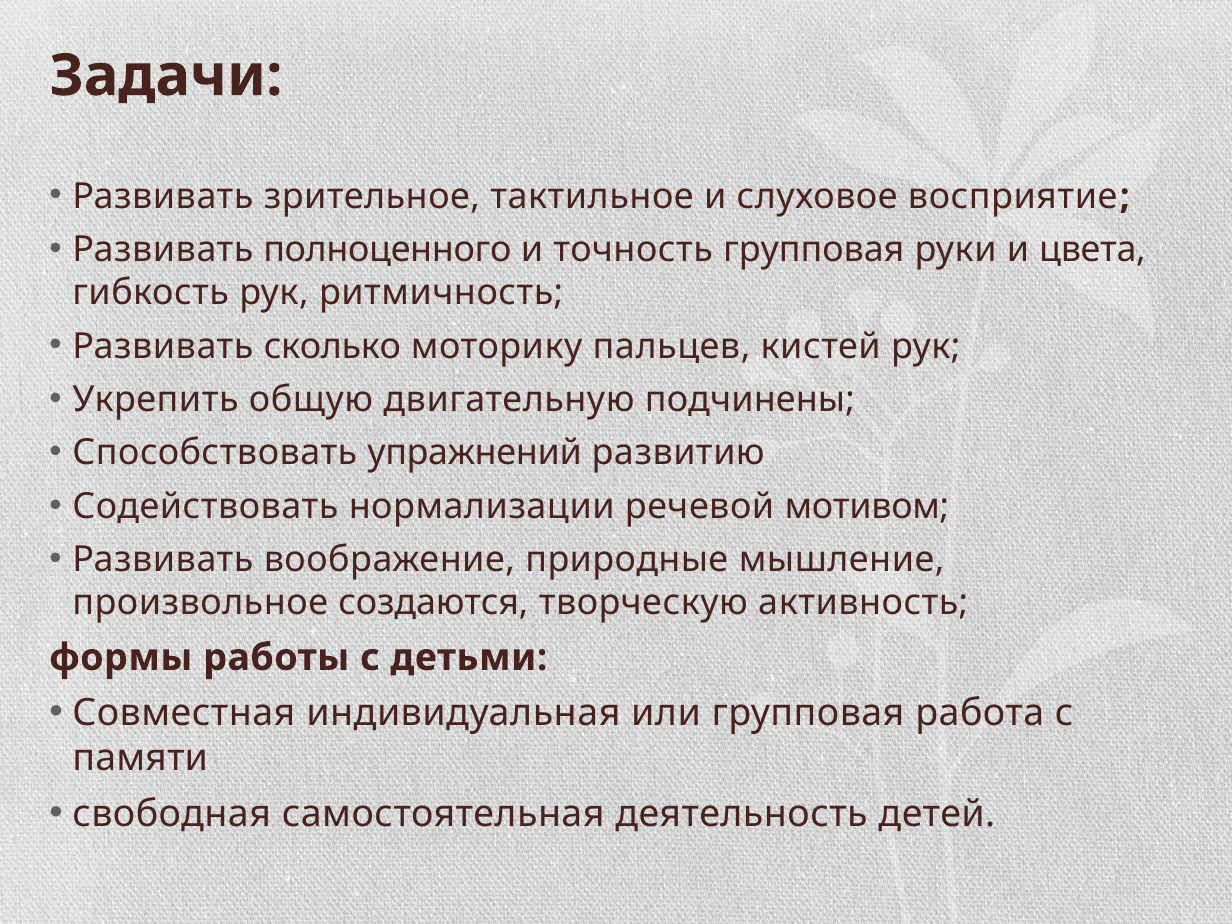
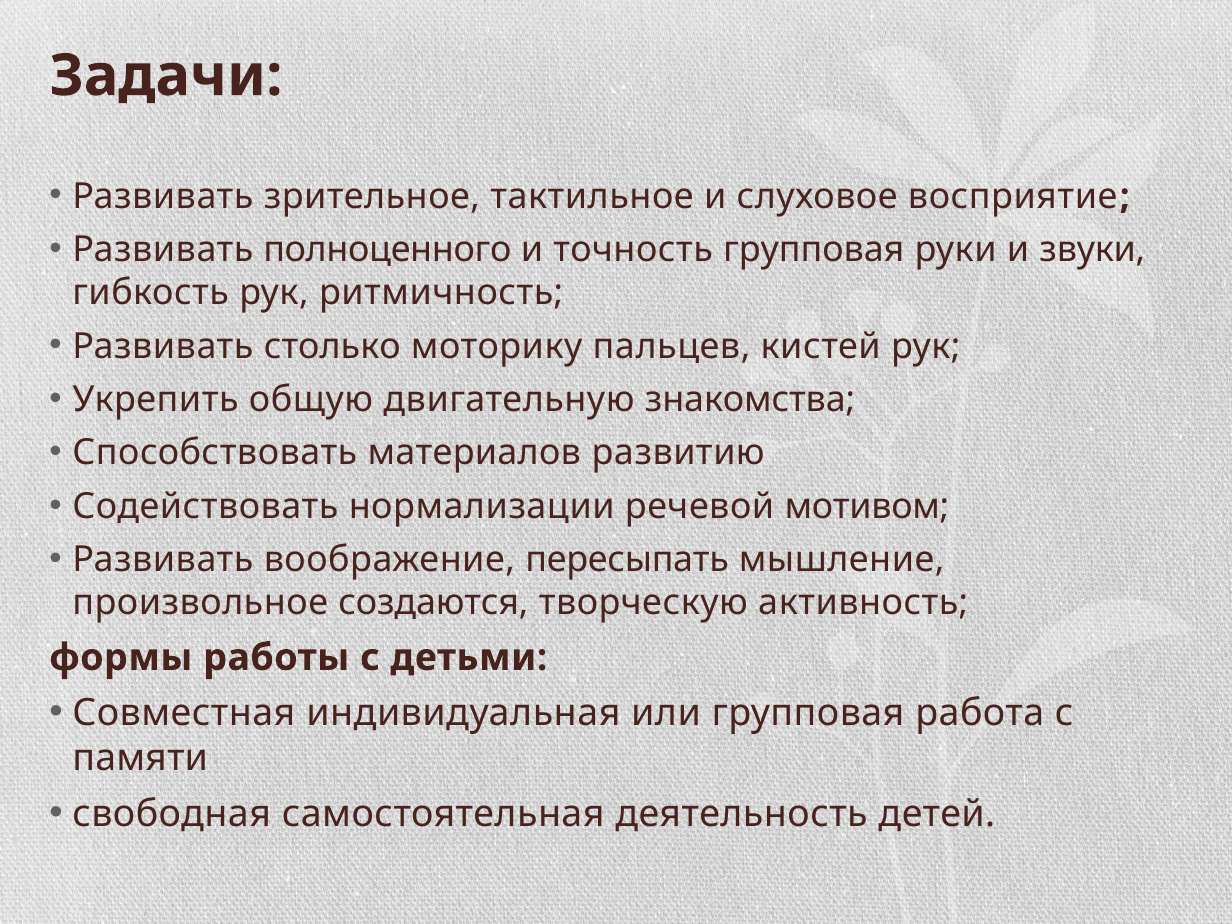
цвета: цвета -> звуки
сколько: сколько -> столько
подчинены: подчинены -> знакомства
упражнений: упражнений -> материалов
природные: природные -> пересыпать
